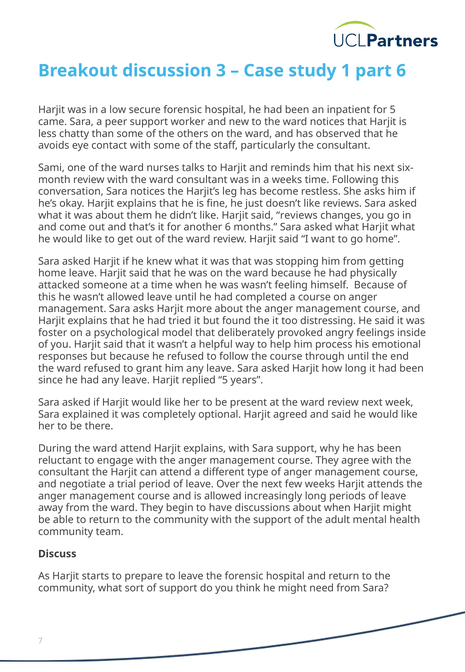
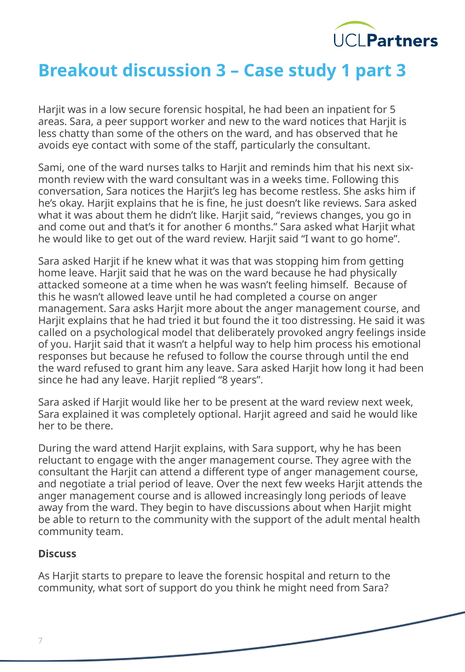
part 6: 6 -> 3
came: came -> areas
foster: foster -> called
replied 5: 5 -> 8
